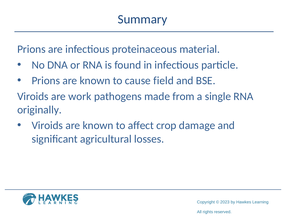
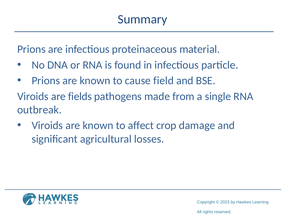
work: work -> fields
originally: originally -> outbreak
